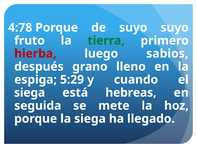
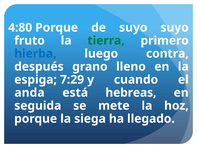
4:78: 4:78 -> 4:80
hierba colour: red -> blue
sabios: sabios -> contra
5:29: 5:29 -> 7:29
siega at (30, 93): siega -> anda
